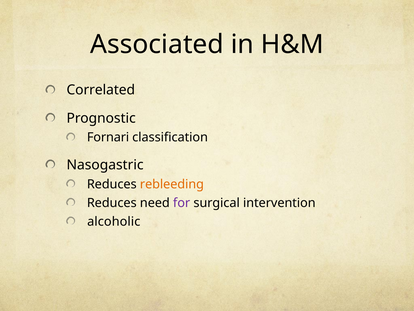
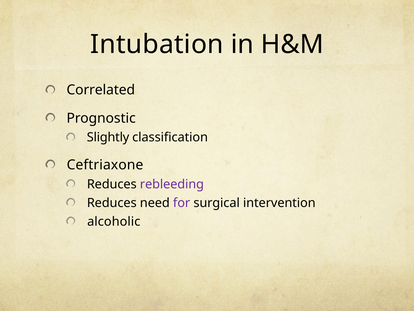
Associated: Associated -> Intubation
Fornari: Fornari -> Slightly
Nasogastric: Nasogastric -> Ceftriaxone
rebleeding colour: orange -> purple
